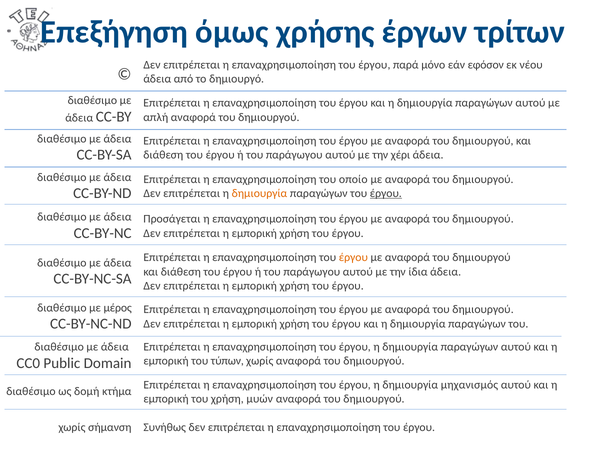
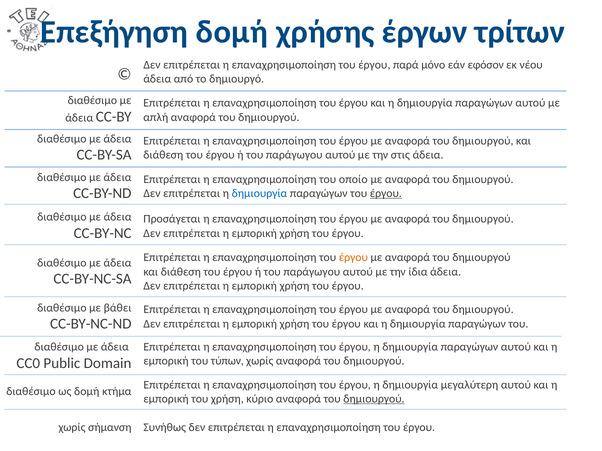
Επεξήγηση όμως: όμως -> δομή
χέρι: χέρι -> στις
δημιουργία at (259, 193) colour: orange -> blue
μέρος: μέρος -> βάθει
μηχανισμός: μηχανισμός -> μεγαλύτερη
μυών: μυών -> κύριο
δημιουργού at (374, 399) underline: none -> present
